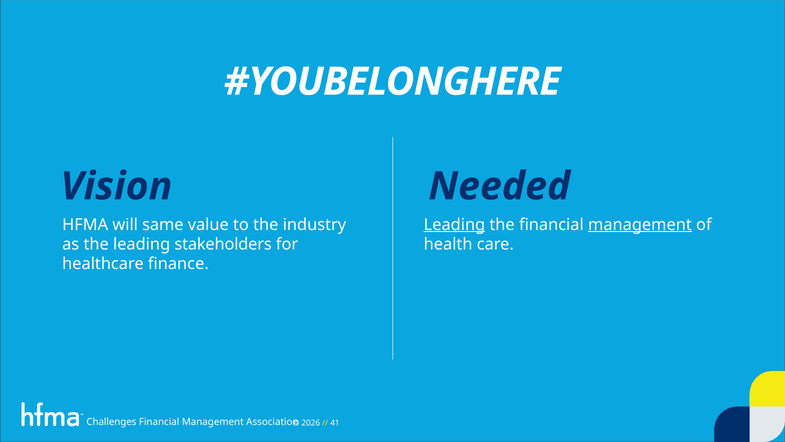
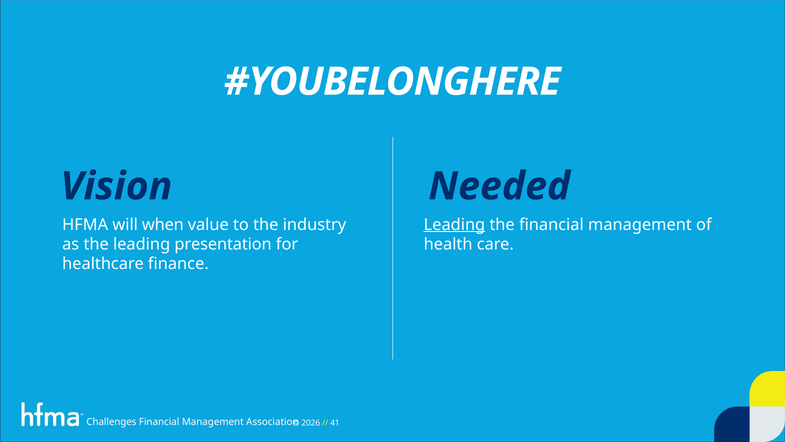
same: same -> when
management at (640, 224) underline: present -> none
stakeholders: stakeholders -> presentation
